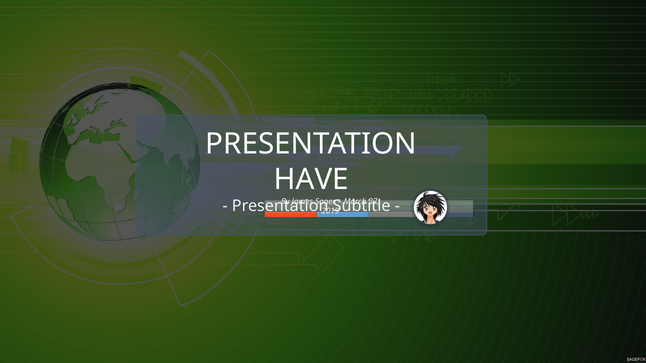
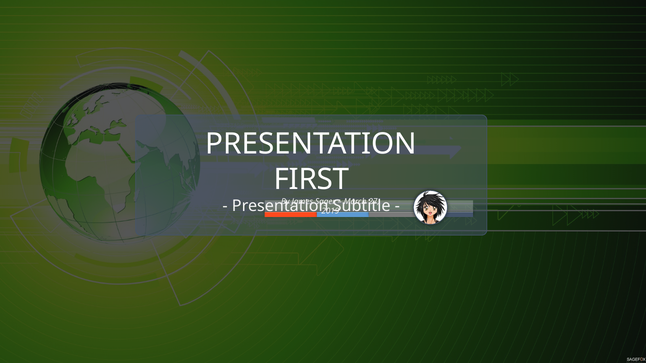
HAVE: HAVE -> FIRST
